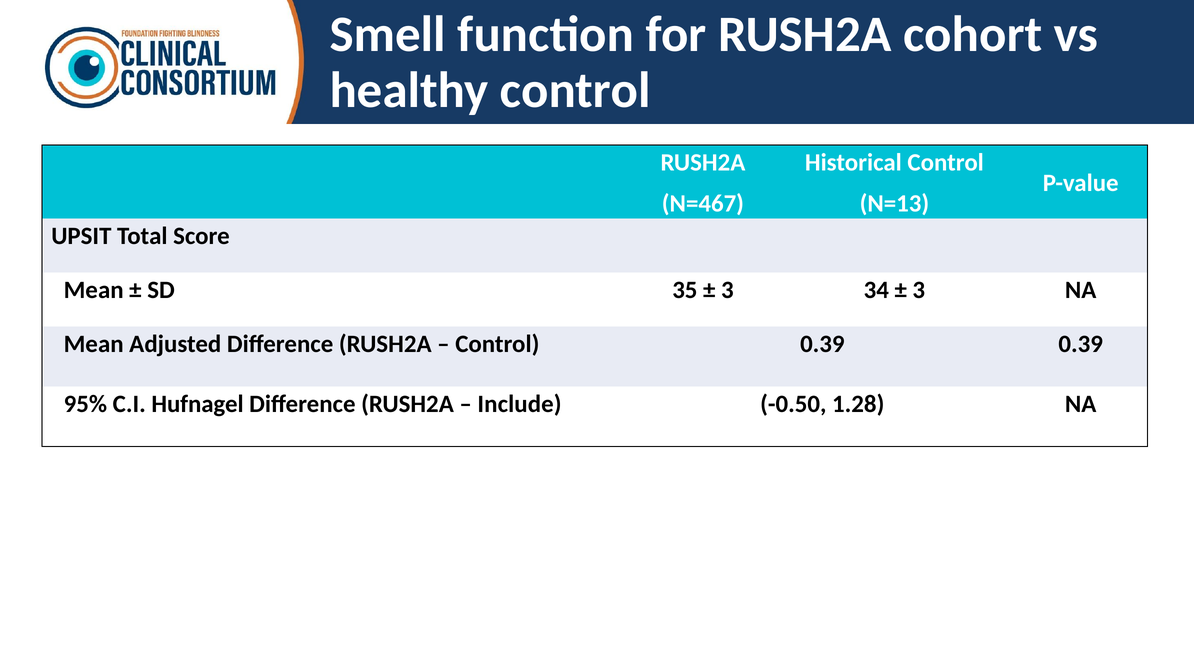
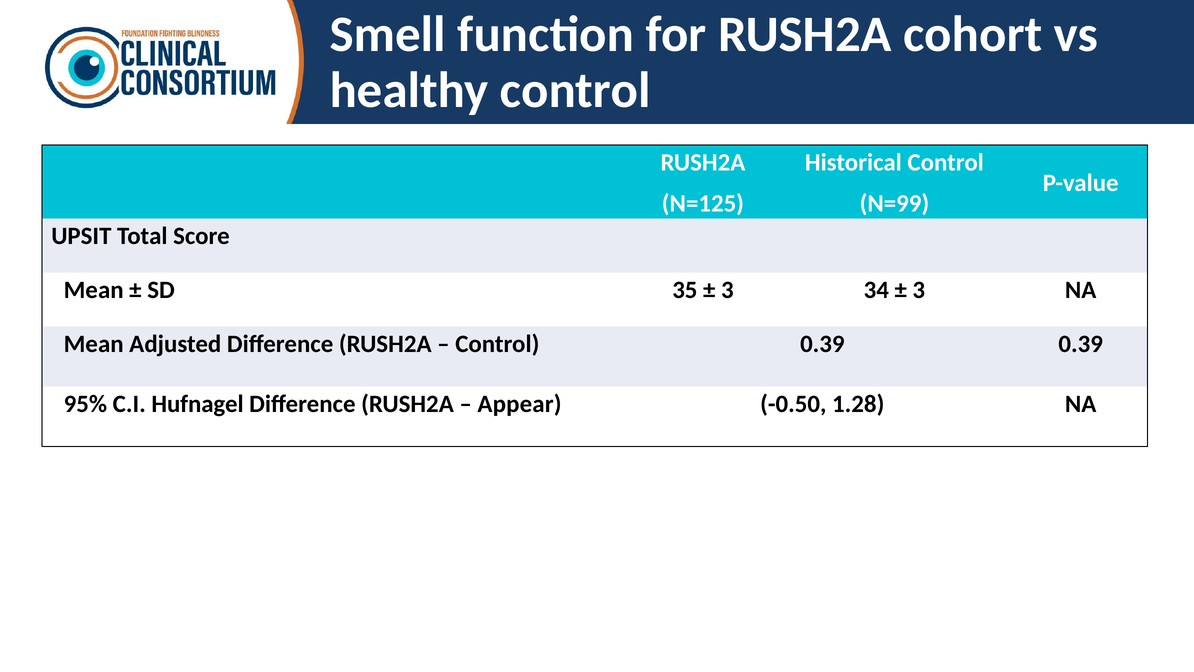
N=467: N=467 -> N=125
N=13: N=13 -> N=99
Include: Include -> Appear
